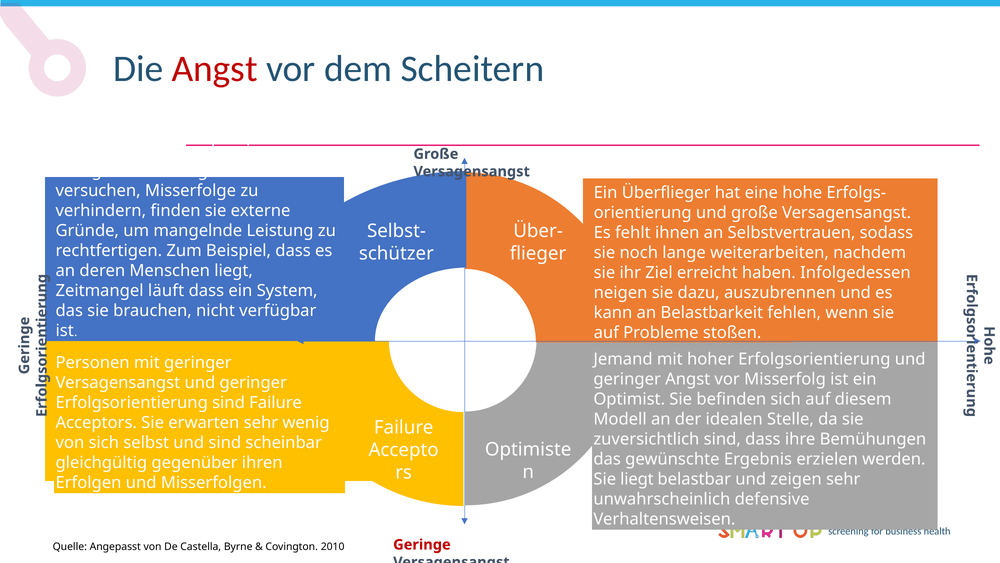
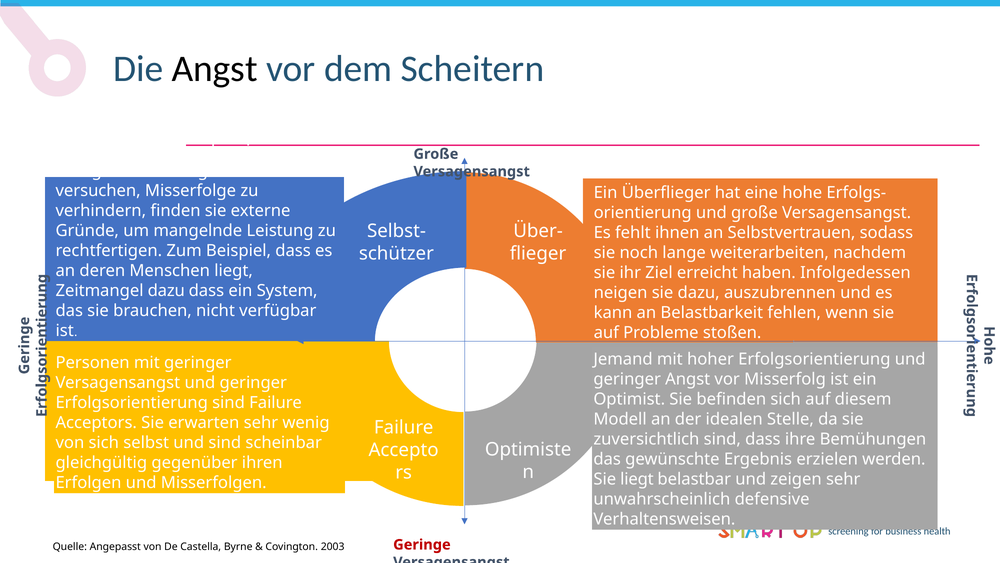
Angst at (215, 69) colour: red -> black
Zeitmangel läuft: läuft -> dazu
2010: 2010 -> 2003
